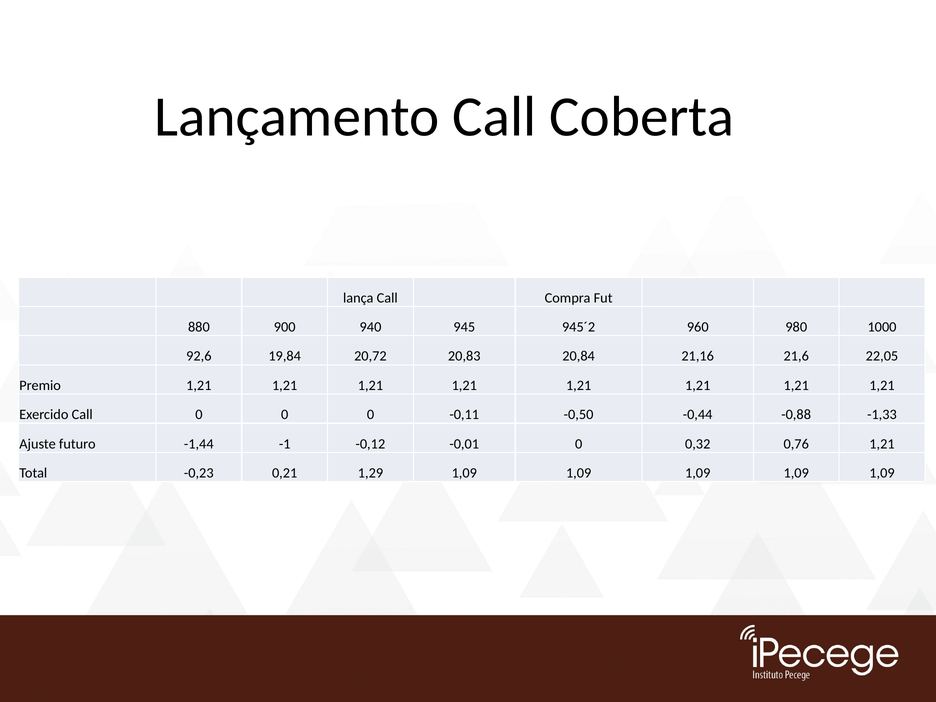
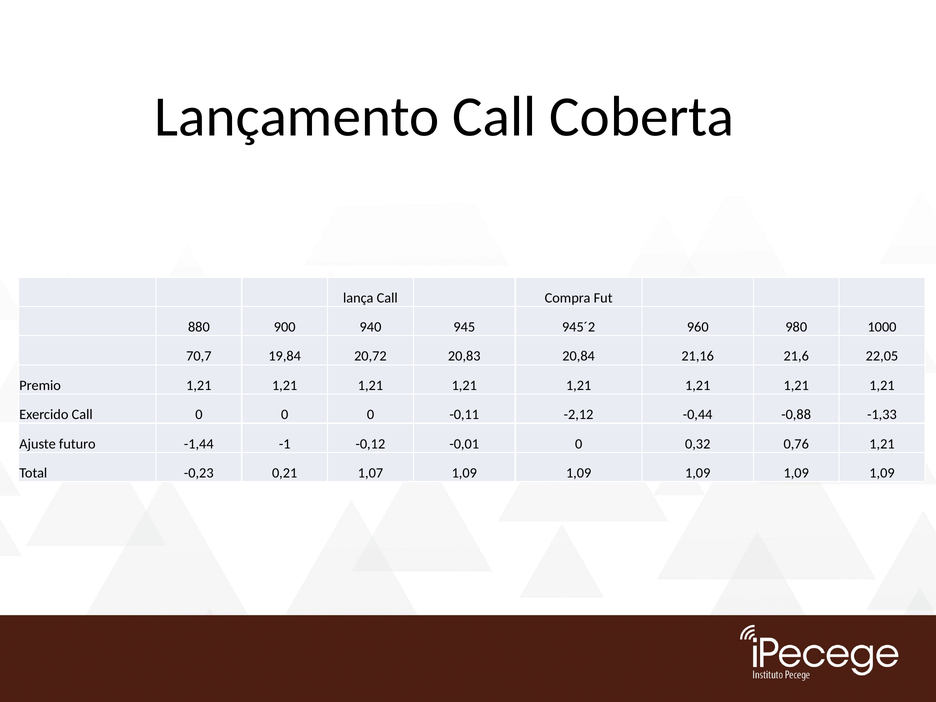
92,6: 92,6 -> 70,7
-0,50: -0,50 -> -2,12
1,29: 1,29 -> 1,07
